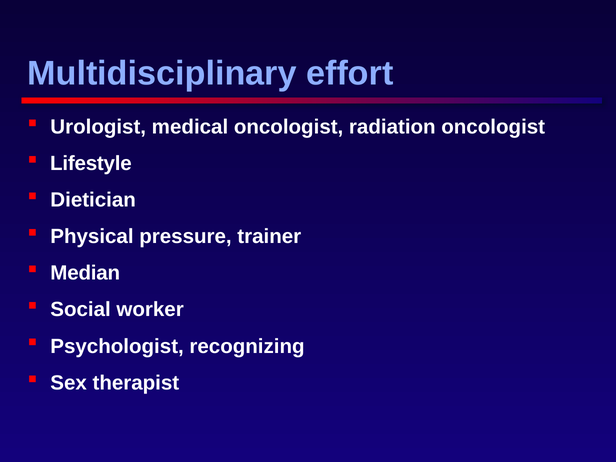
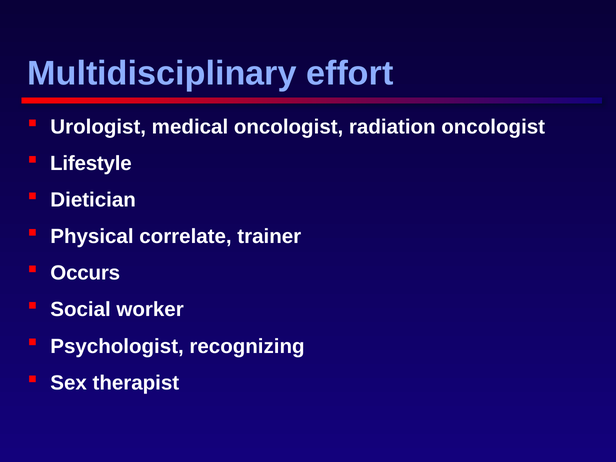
pressure: pressure -> correlate
Median: Median -> Occurs
